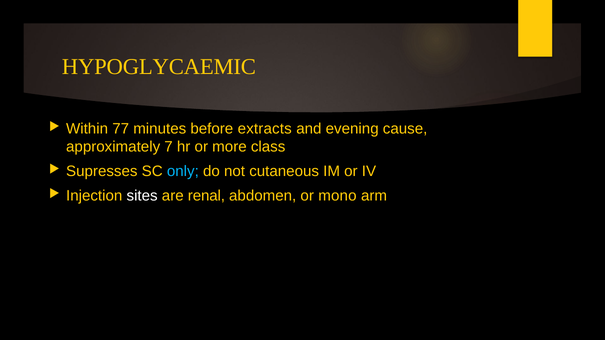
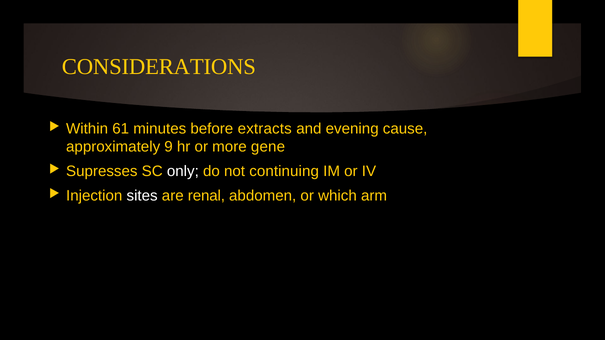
HYPOGLYCAEMIC: HYPOGLYCAEMIC -> CONSIDERATIONS
77: 77 -> 61
7: 7 -> 9
class: class -> gene
only colour: light blue -> white
cutaneous: cutaneous -> continuing
mono: mono -> which
